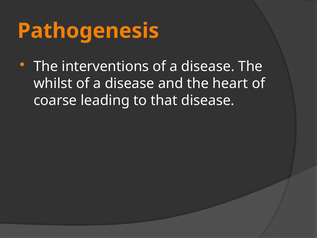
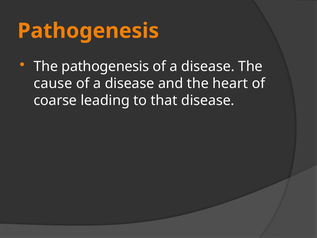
The interventions: interventions -> pathogenesis
whilst: whilst -> cause
